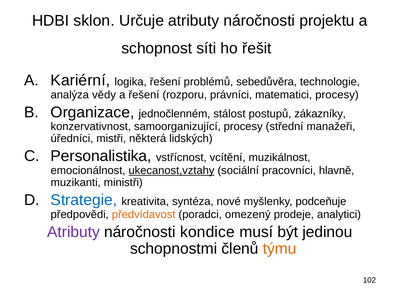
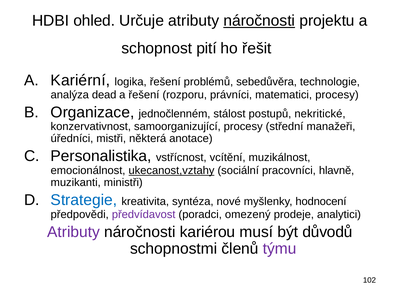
sklon: sklon -> ohled
náročnosti at (259, 21) underline: none -> present
síti: síti -> pití
vědy: vědy -> dead
zákazníky: zákazníky -> nekritické
lidských: lidských -> anotace
podceňuje: podceňuje -> hodnocení
předvídavost colour: orange -> purple
kondice: kondice -> kariérou
jedinou: jedinou -> důvodů
týmu colour: orange -> purple
